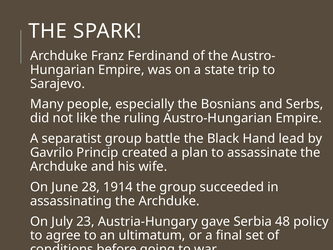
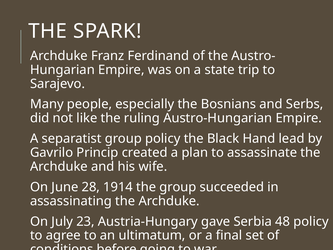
group battle: battle -> policy
